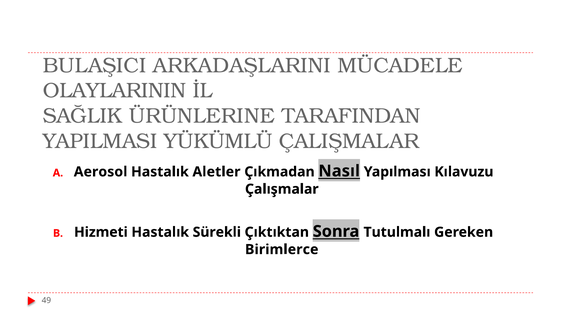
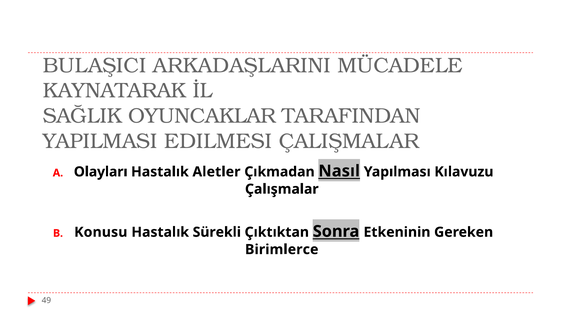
OLAYLARININ: OLAYLARININ -> KAYNATARAK
ÜRÜNLERINE: ÜRÜNLERINE -> OYUNCAKLAR
YÜKÜMLÜ: YÜKÜMLÜ -> EDILMESI
Aerosol: Aerosol -> Olayları
Hizmeti: Hizmeti -> Konusu
Tutulmalı: Tutulmalı -> Etkeninin
